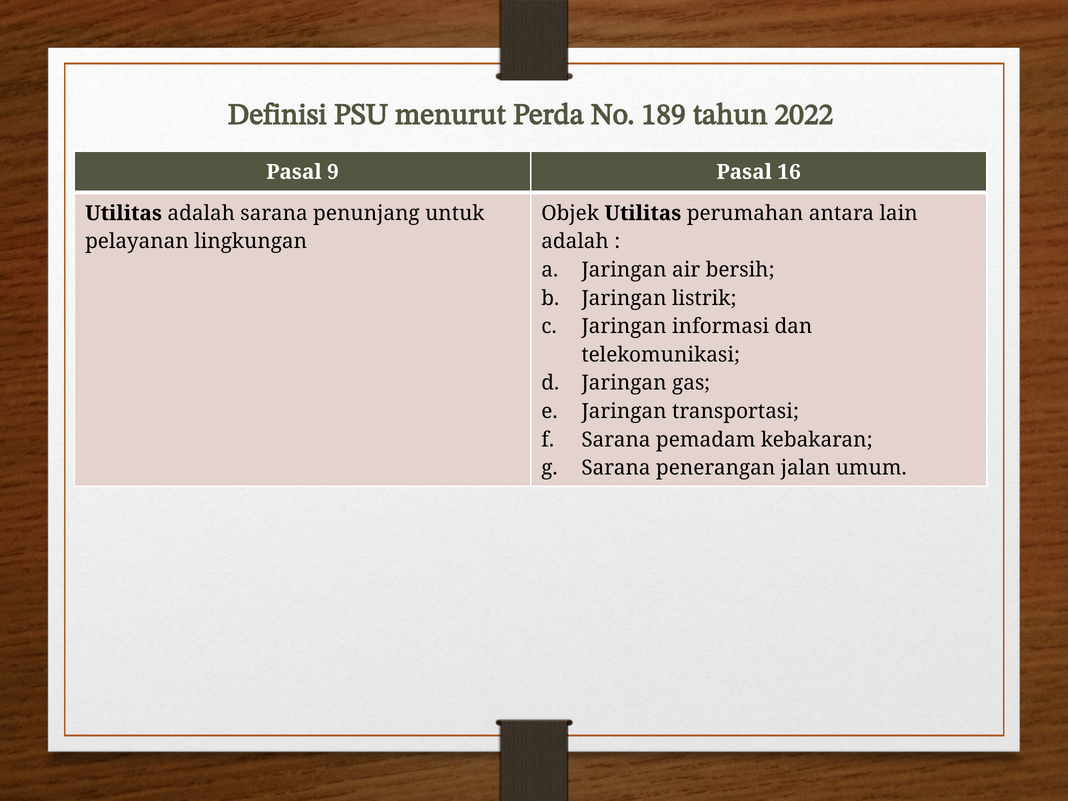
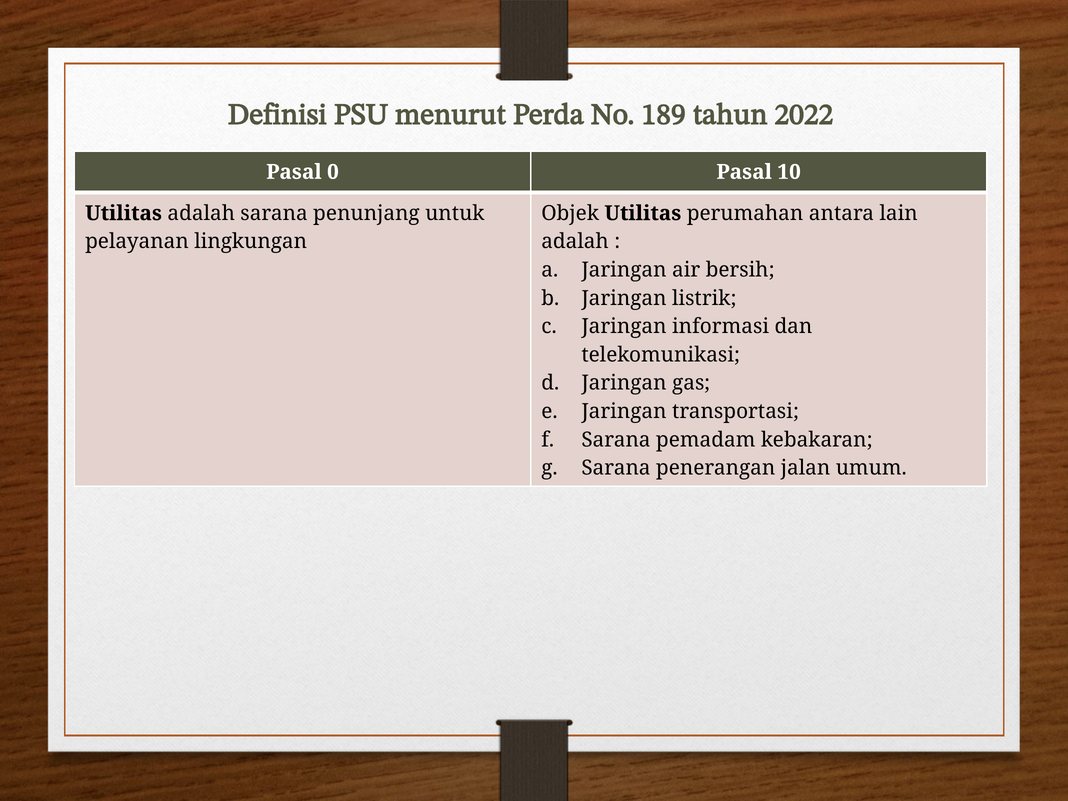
9: 9 -> 0
16: 16 -> 10
